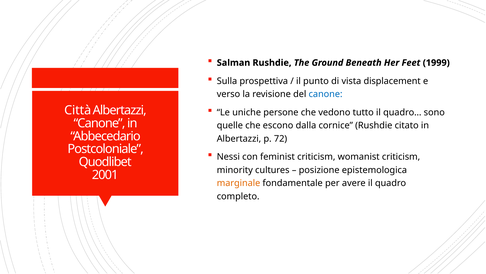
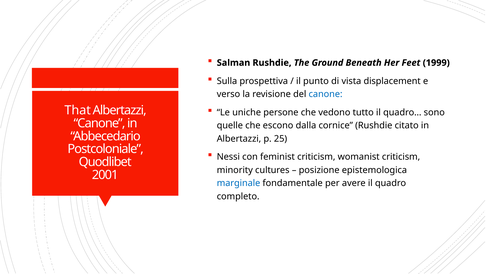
Città: Città -> That
72: 72 -> 25
marginale colour: orange -> blue
